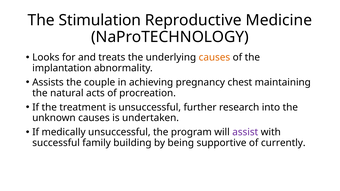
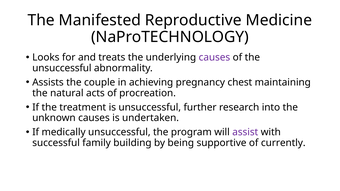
Stimulation: Stimulation -> Manifested
causes at (214, 57) colour: orange -> purple
implantation at (62, 68): implantation -> unsuccessful
